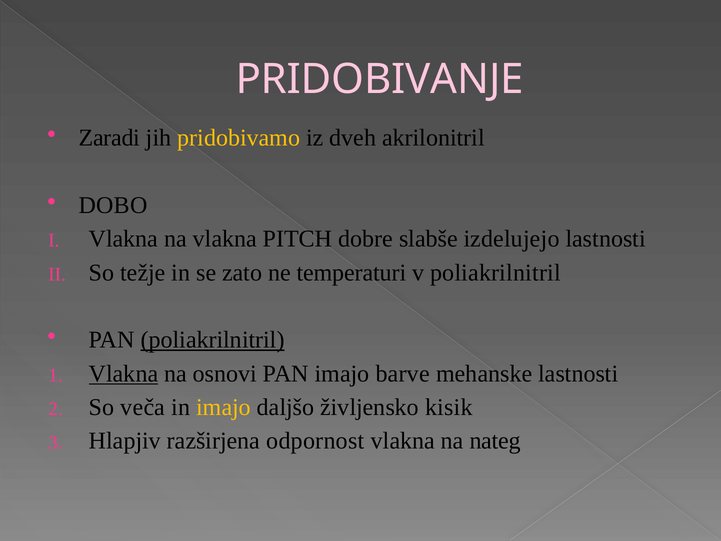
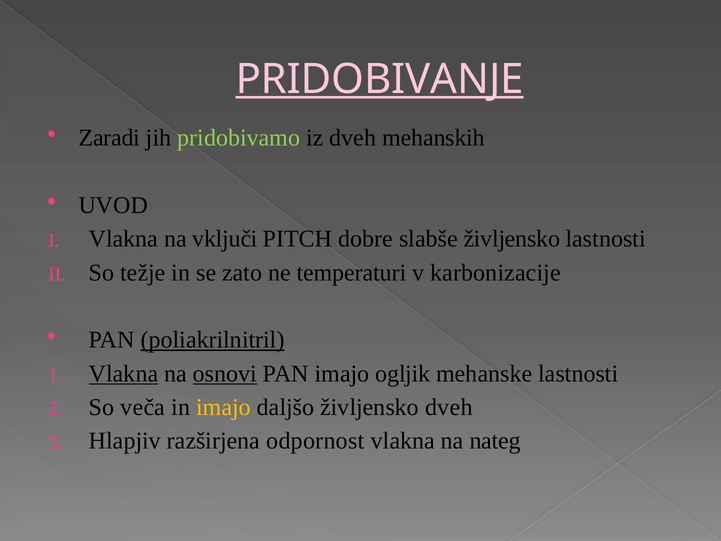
PRIDOBIVANJE underline: none -> present
pridobivamo colour: yellow -> light green
akrilonitril: akrilonitril -> mehanskih
DOBO: DOBO -> UVOD
na vlakna: vlakna -> vključi
slabše izdelujejo: izdelujejo -> življensko
v poliakrilnitril: poliakrilnitril -> karbonizacije
osnovi underline: none -> present
barve: barve -> ogljik
življensko kisik: kisik -> dveh
